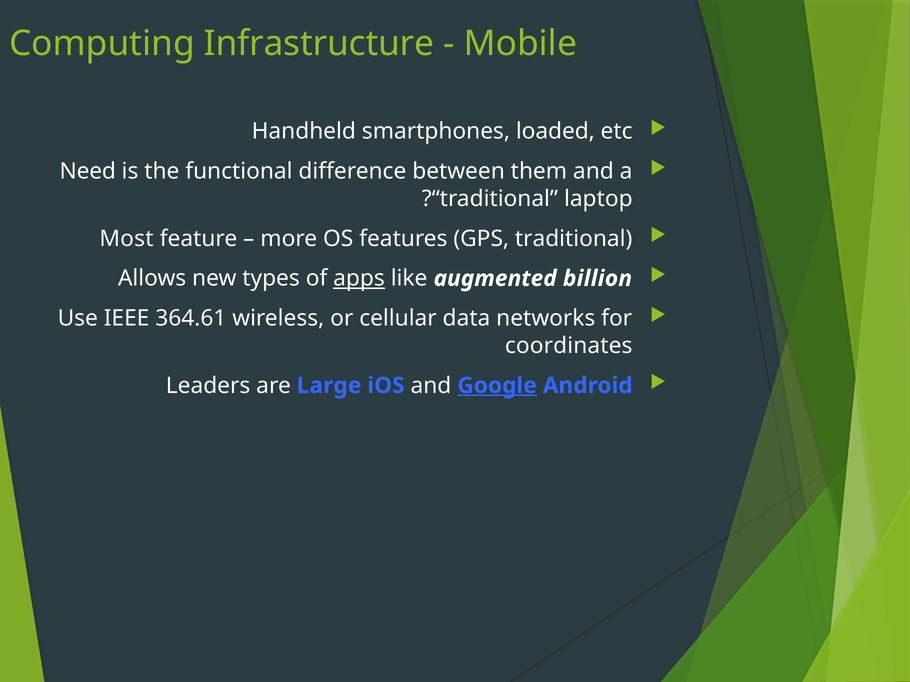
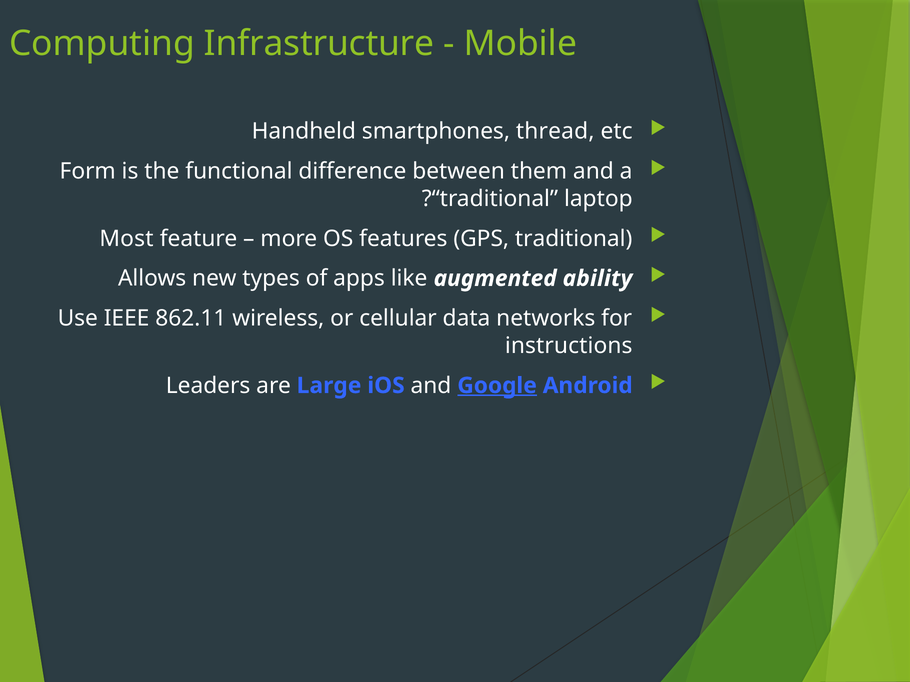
loaded: loaded -> thread
Need: Need -> Form
apps underline: present -> none
billion: billion -> ability
364.61: 364.61 -> 862.11
coordinates: coordinates -> instructions
